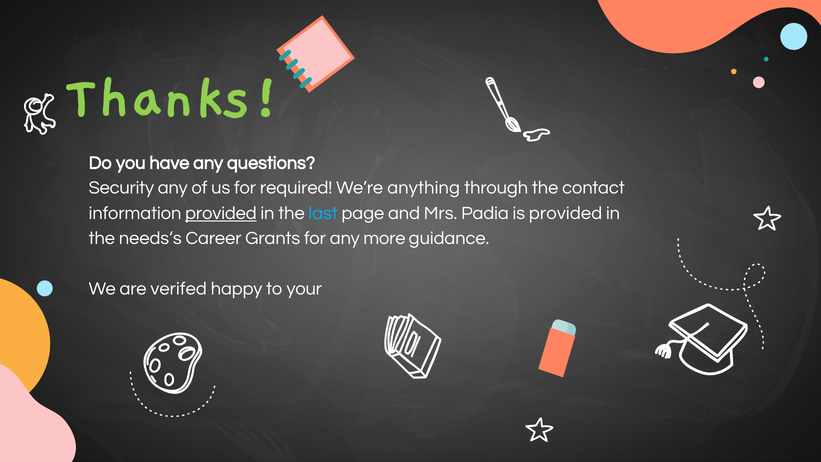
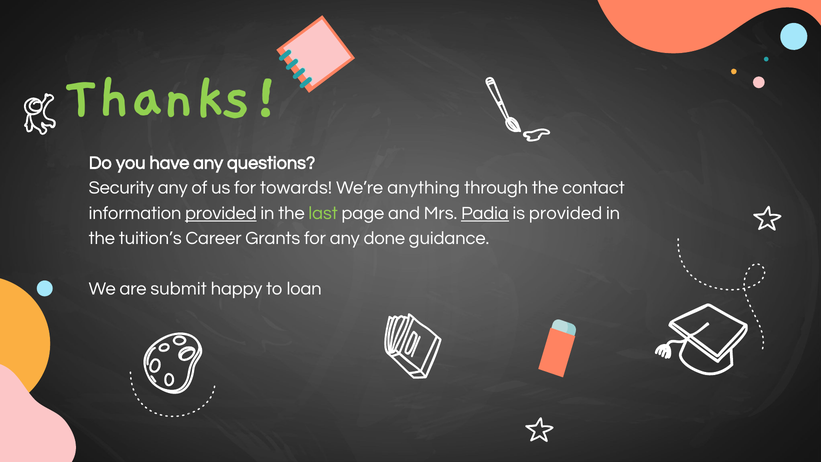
required: required -> towards
last colour: light blue -> light green
Padia underline: none -> present
needs’s: needs’s -> tuition’s
more: more -> done
verifed: verifed -> submit
your: your -> loan
